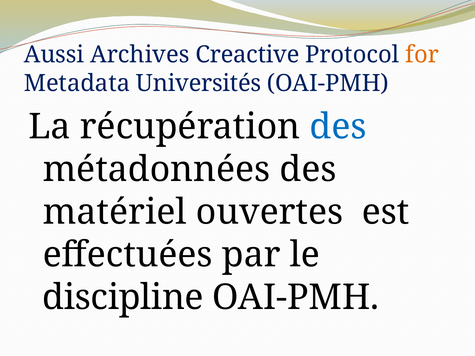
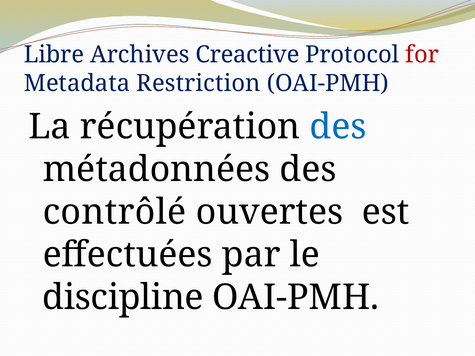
Aussi: Aussi -> Libre
for colour: orange -> red
Universités: Universités -> Restriction
matériel: matériel -> contrôlé
